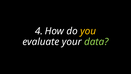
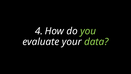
you colour: yellow -> light green
